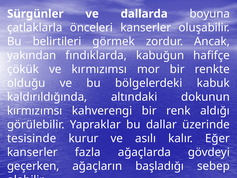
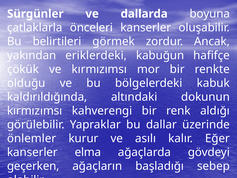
fındıklarda: fındıklarda -> eriklerdeki
tesisinde: tesisinde -> önlemler
fazla: fazla -> elma
